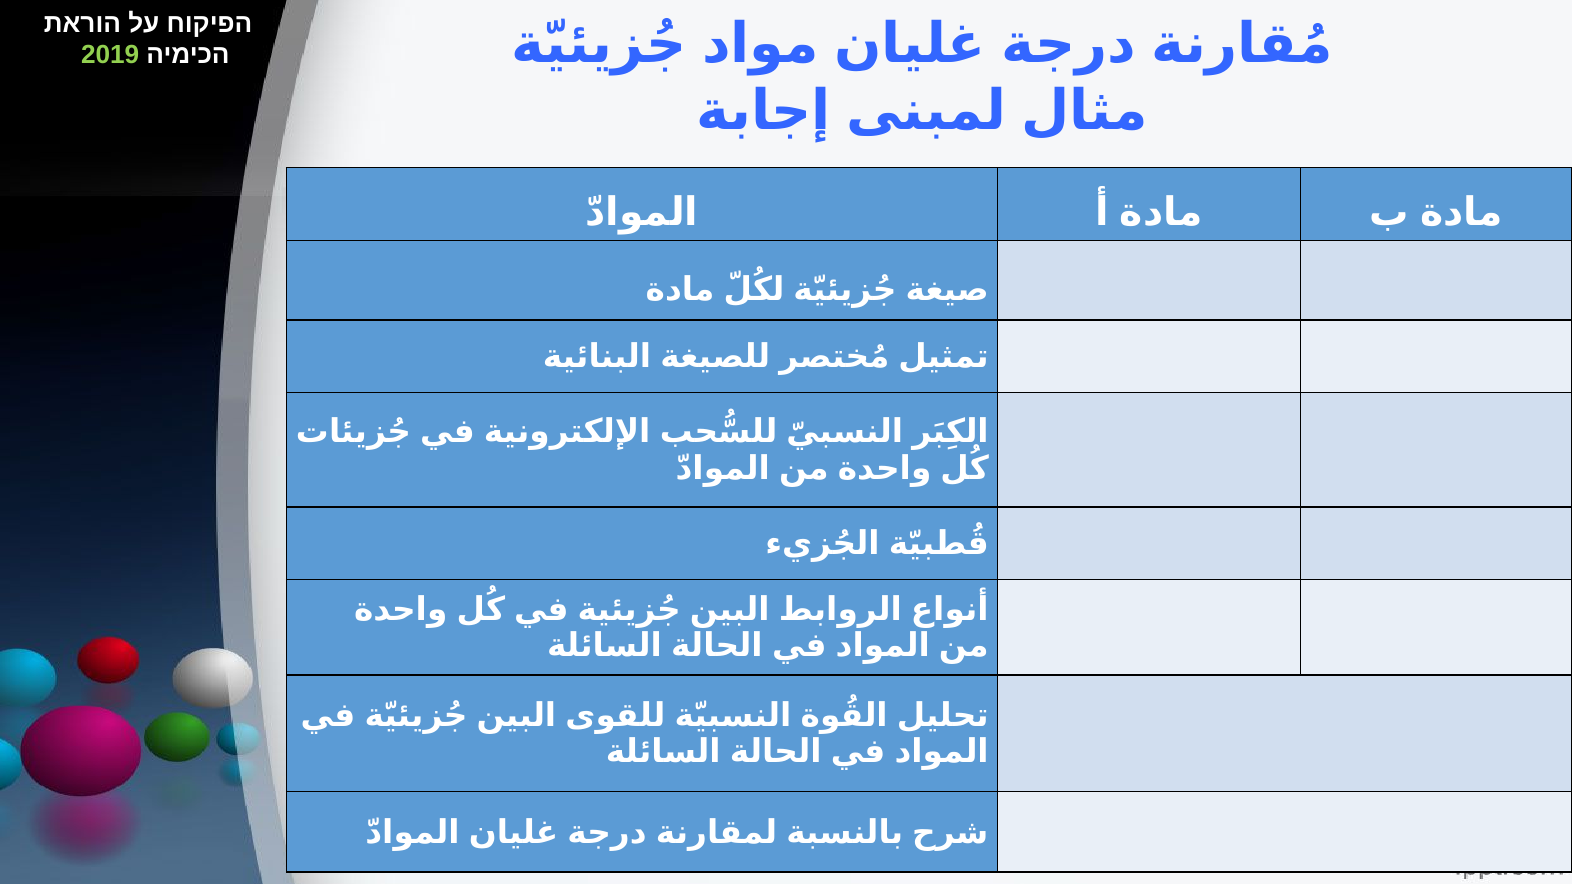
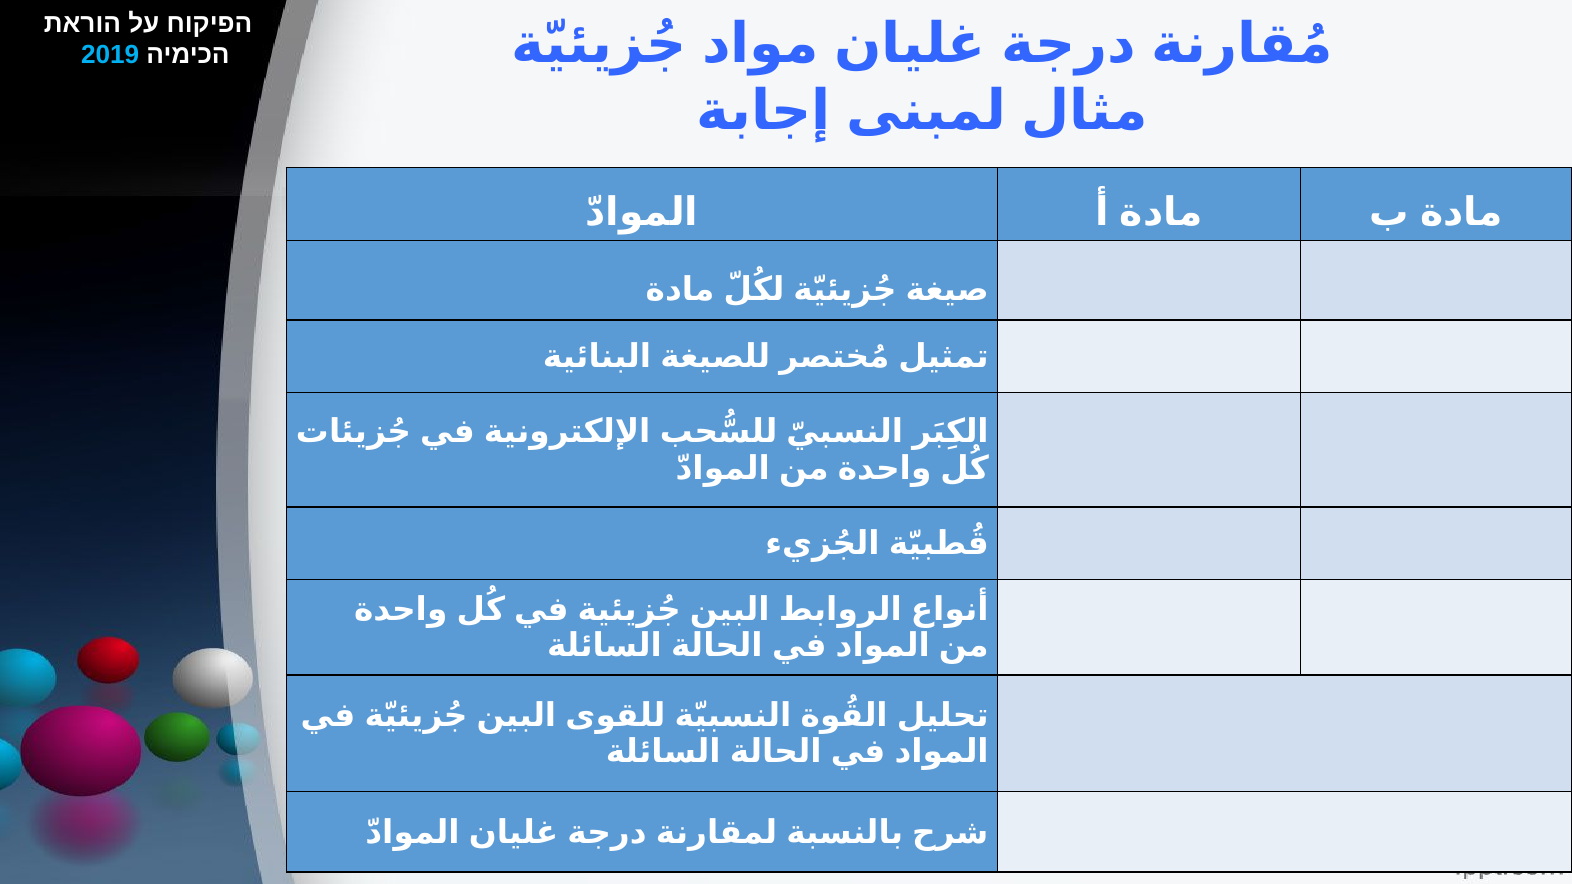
2019 colour: light green -> light blue
